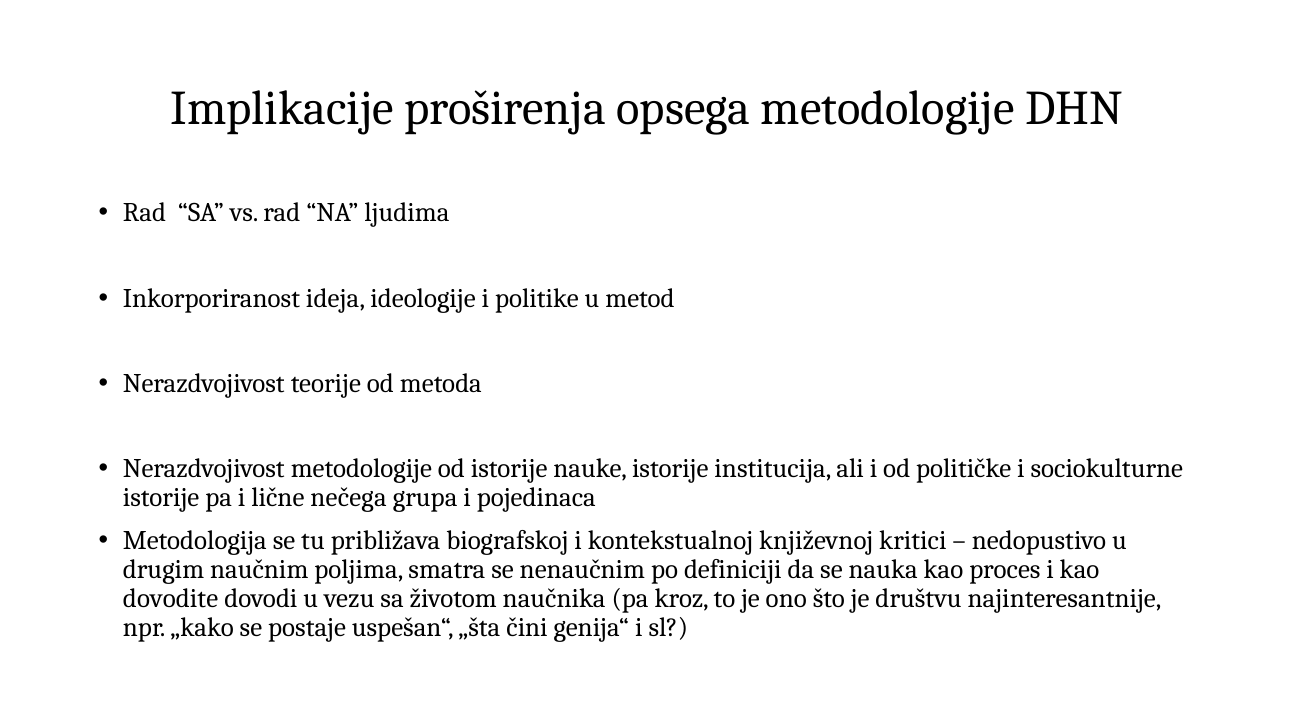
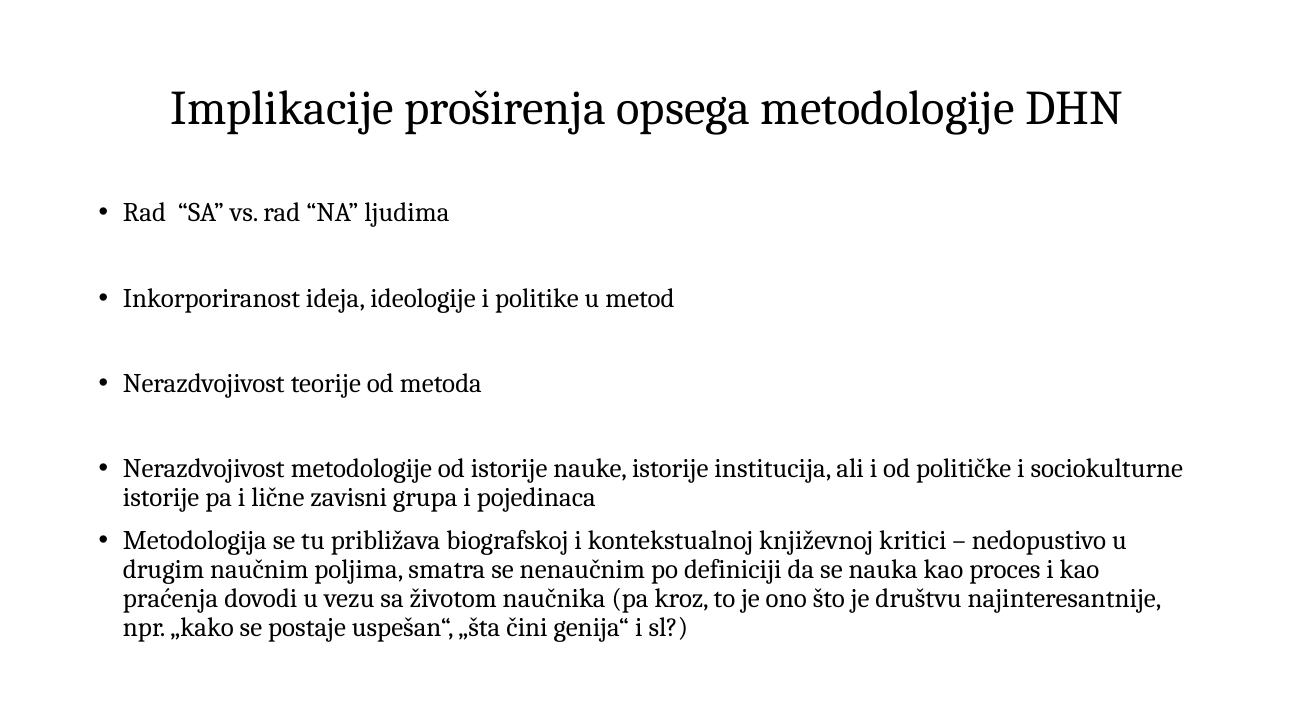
nečega: nečega -> zavisni
dovodite: dovodite -> praćenja
